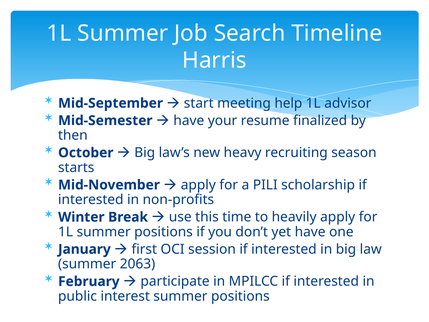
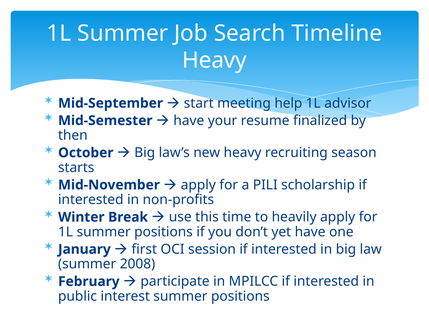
Harris at (215, 60): Harris -> Heavy
2063: 2063 -> 2008
